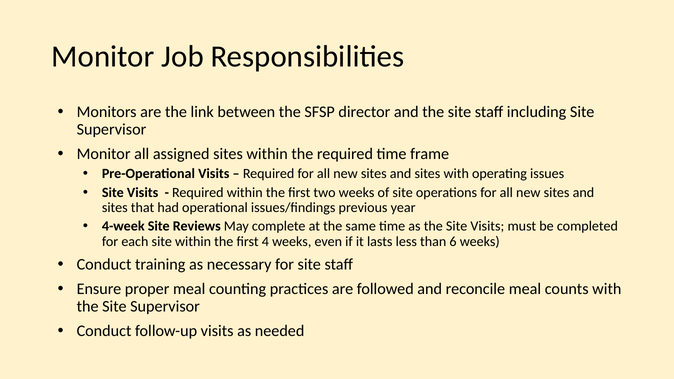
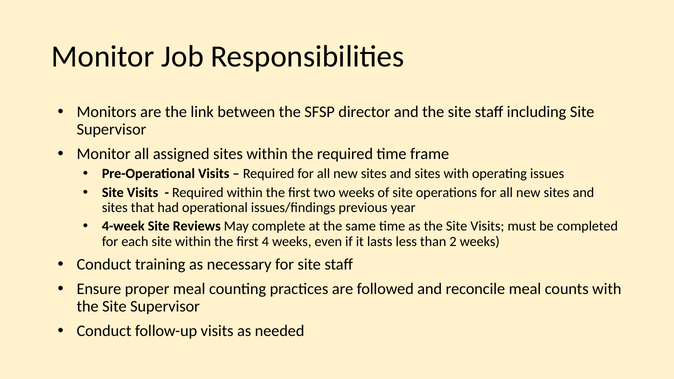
6: 6 -> 2
